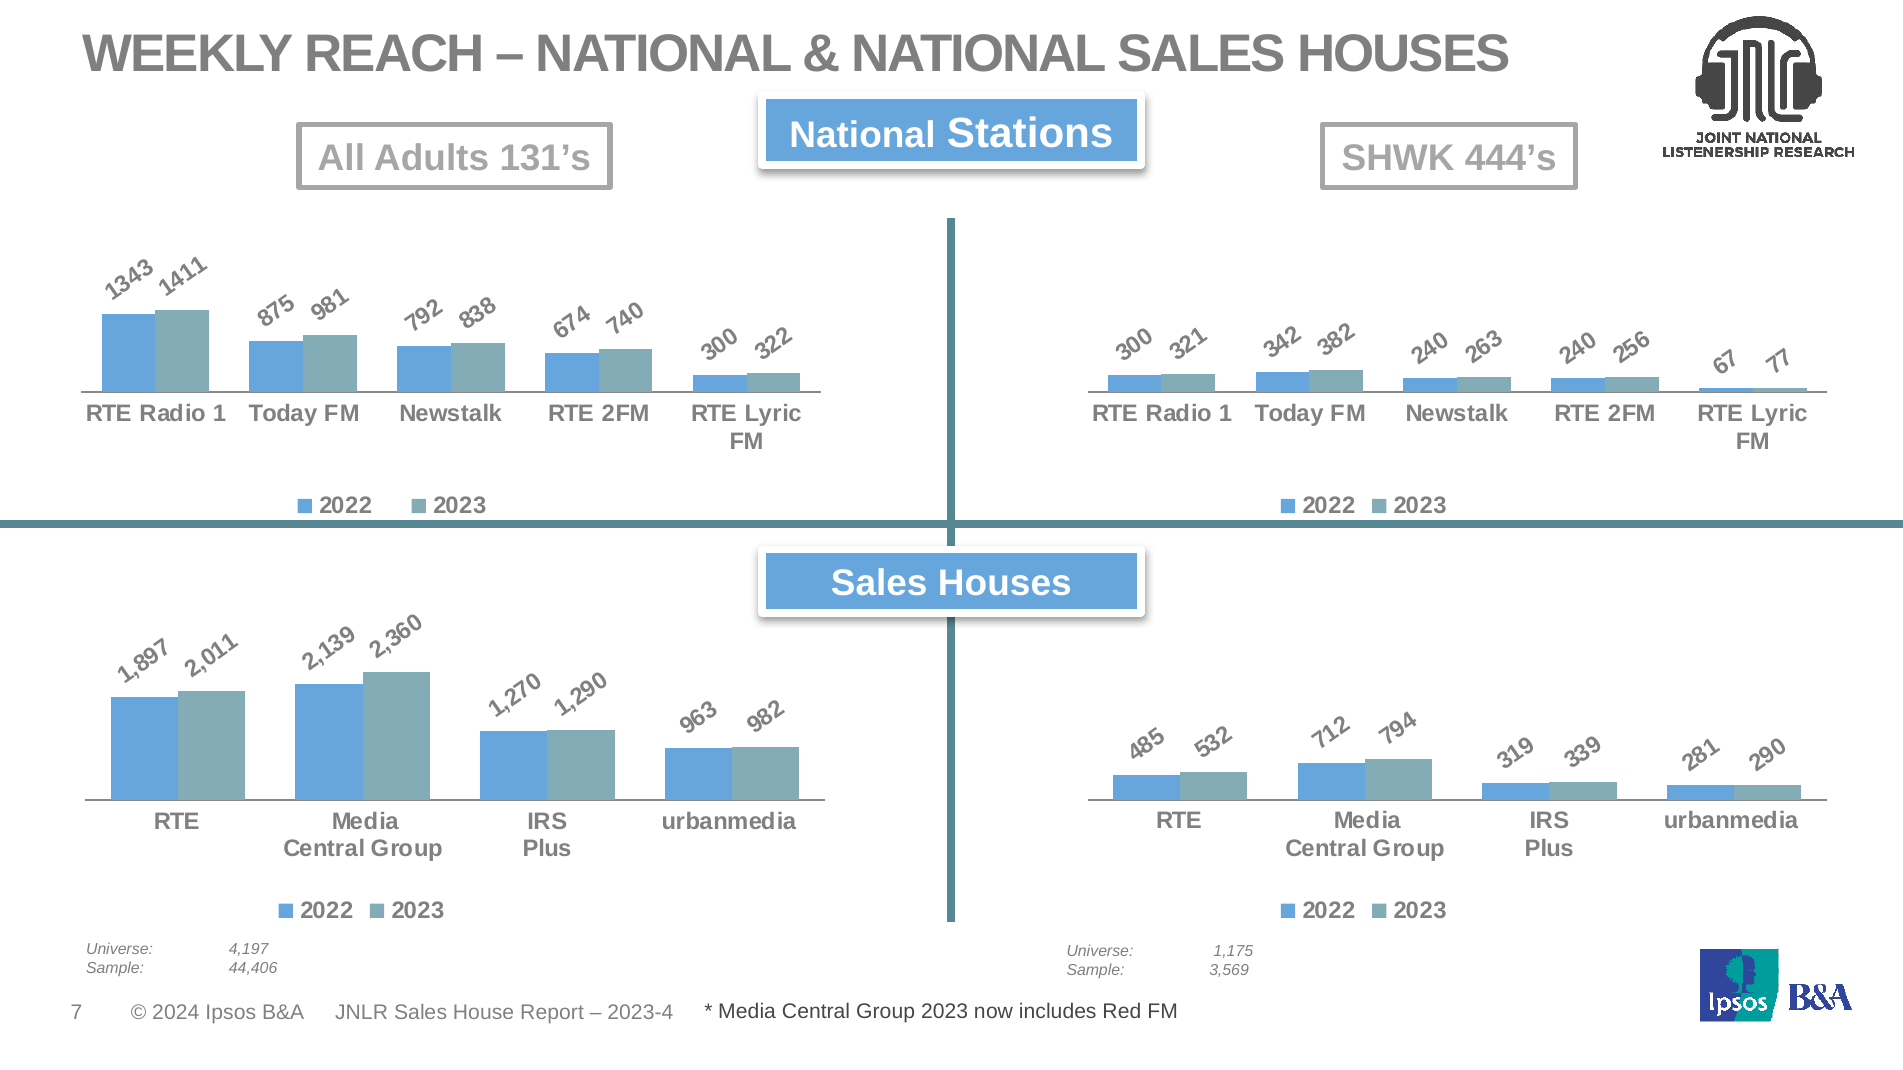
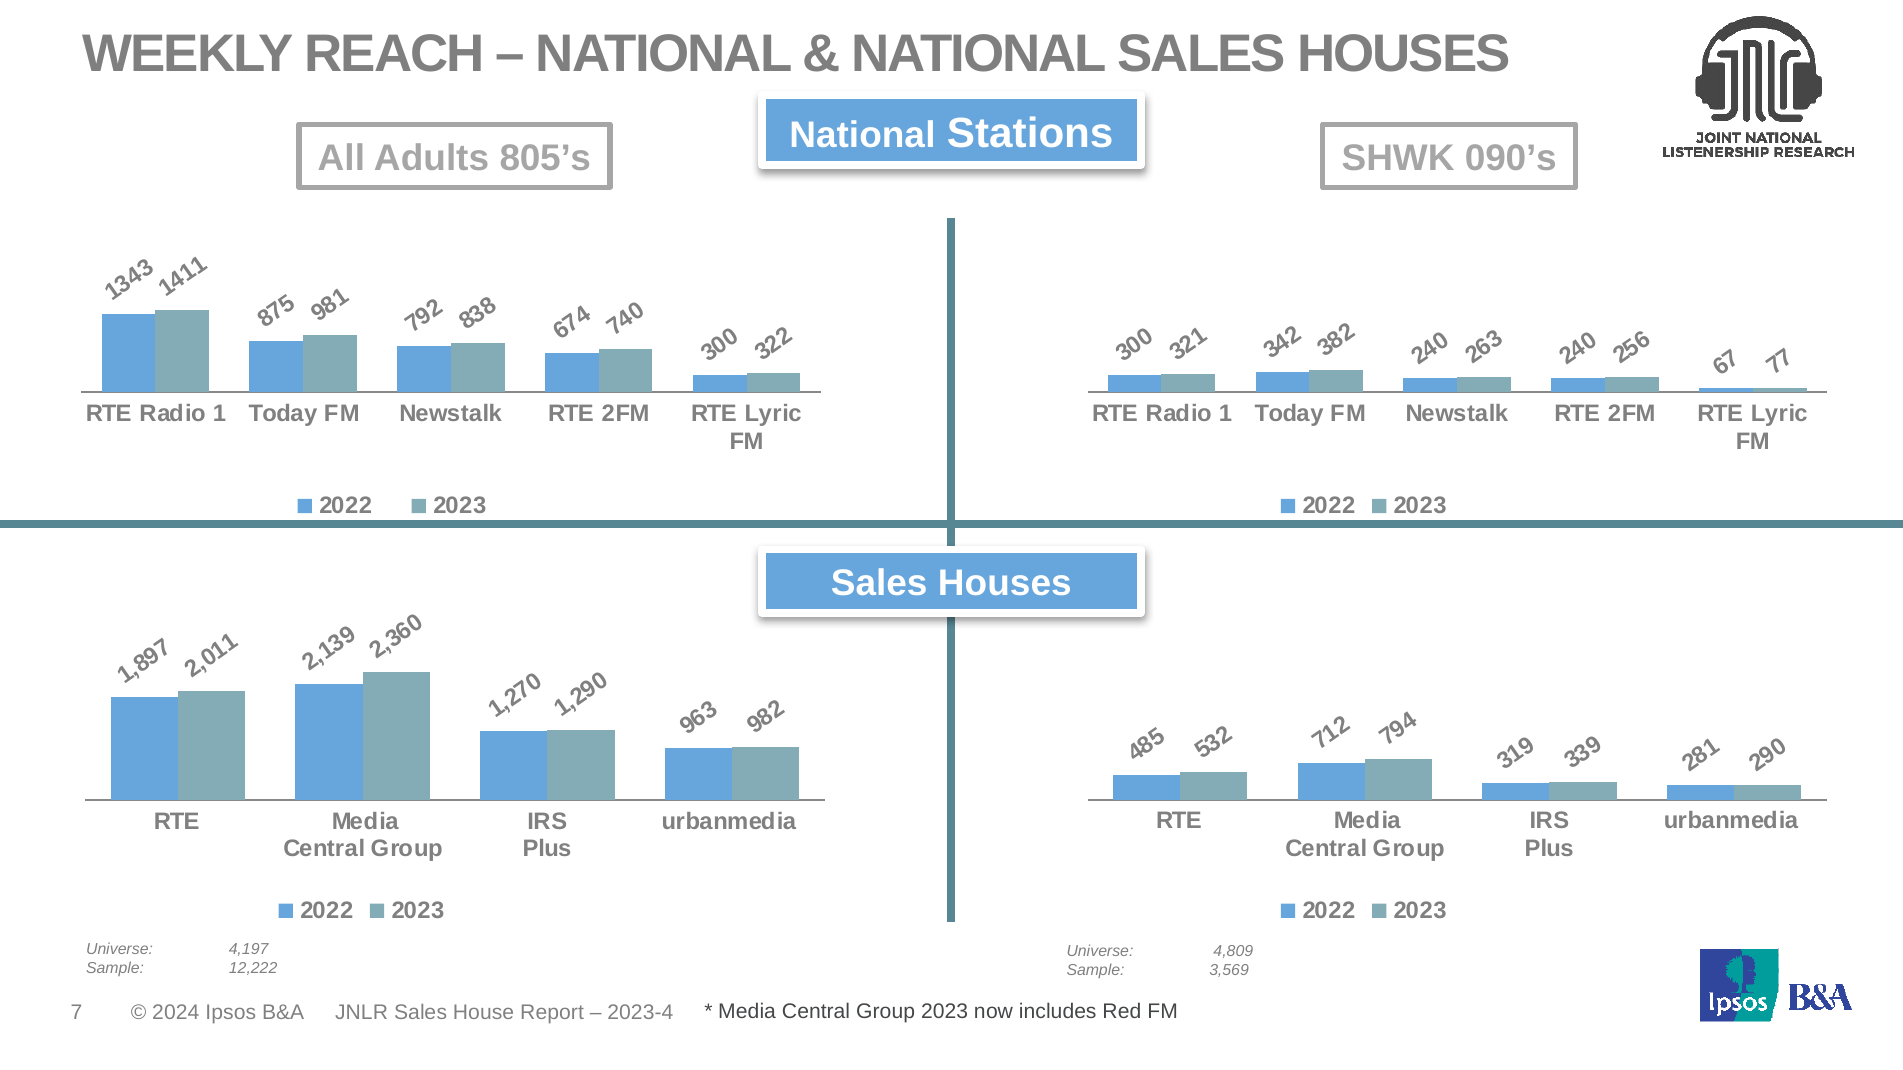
131’s: 131’s -> 805’s
444’s: 444’s -> 090’s
1,175: 1,175 -> 4,809
44,406: 44,406 -> 12,222
